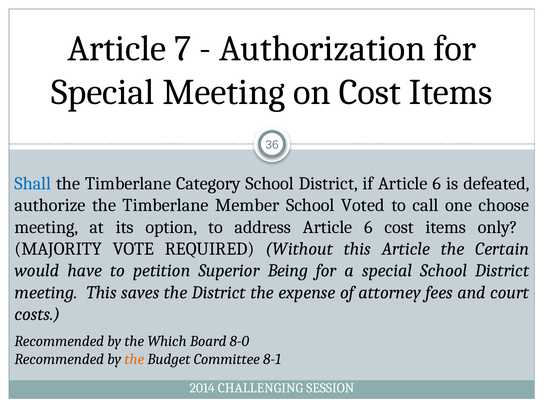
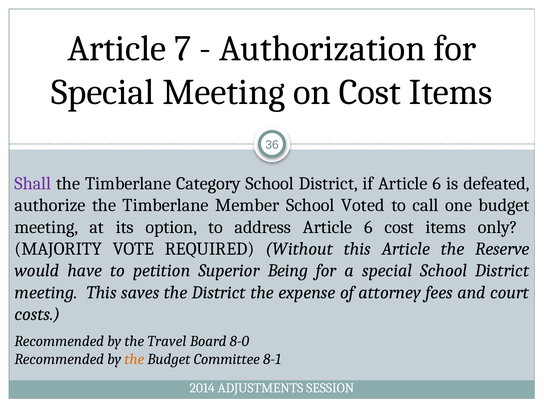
Shall colour: blue -> purple
one choose: choose -> budget
Certain: Certain -> Reserve
Which: Which -> Travel
CHALLENGING: CHALLENGING -> ADJUSTMENTS
